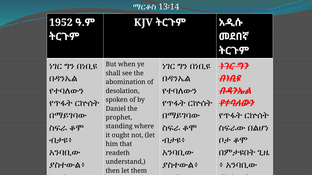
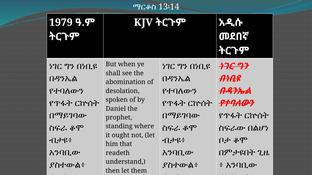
1952: 1952 -> 1979
